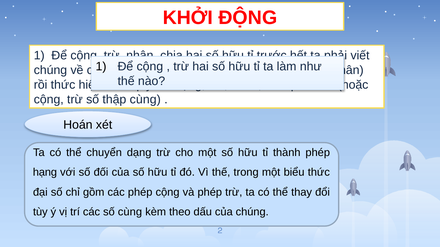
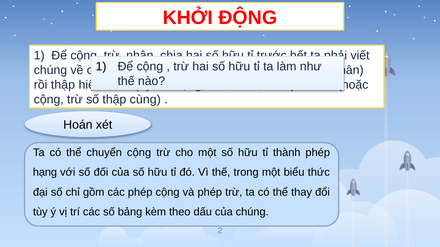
rồi thức: thức -> thập
chuyển dạng: dạng -> cộng
số cùng: cùng -> bảng
